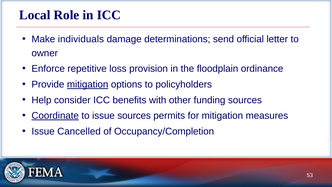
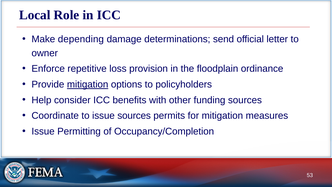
individuals: individuals -> depending
Coordinate underline: present -> none
Cancelled: Cancelled -> Permitting
